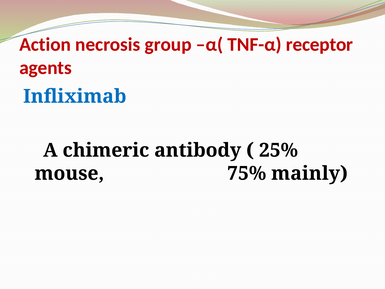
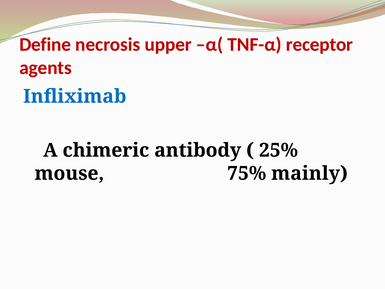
Action: Action -> Define
group: group -> upper
